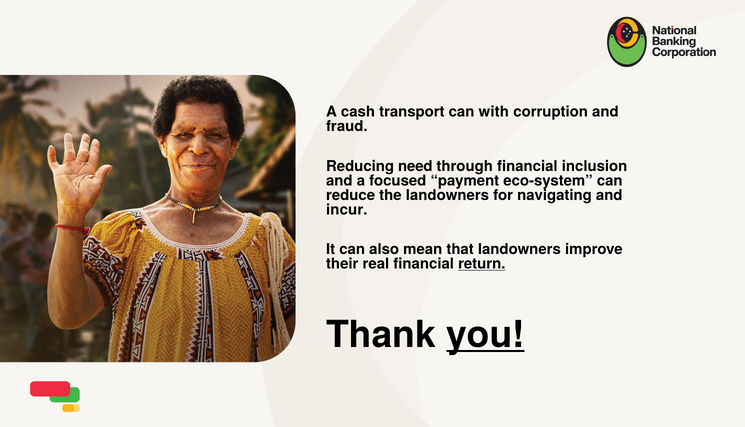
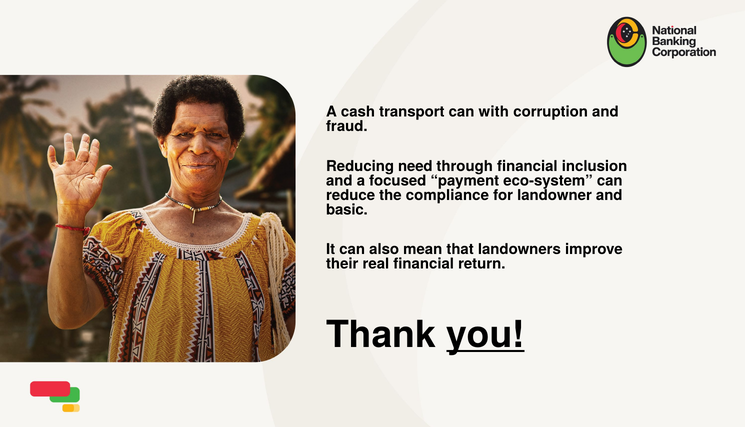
the landowners: landowners -> compliance
navigating: navigating -> landowner
incur: incur -> basic
return underline: present -> none
